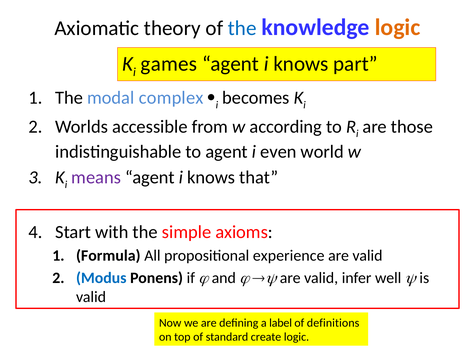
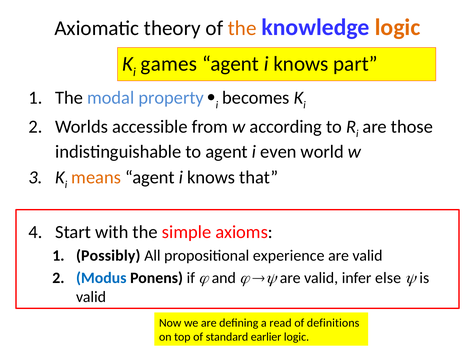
the at (242, 28) colour: blue -> orange
complex: complex -> property
means colour: purple -> orange
Formula: Formula -> Possibly
well: well -> else
label: label -> read
create: create -> earlier
